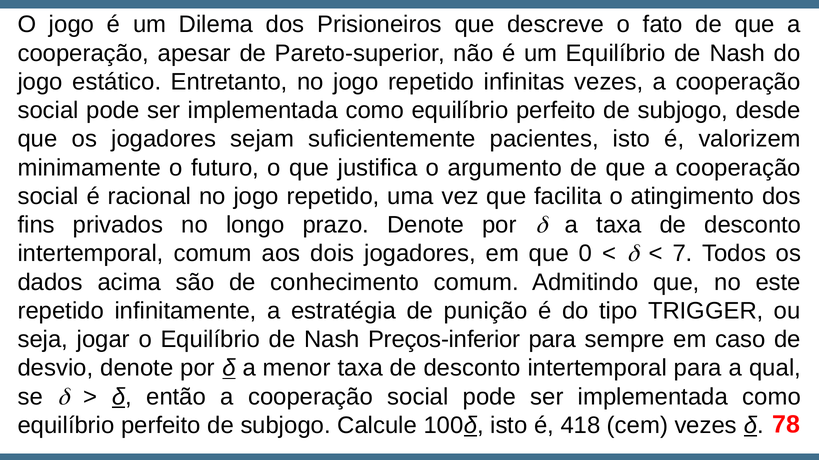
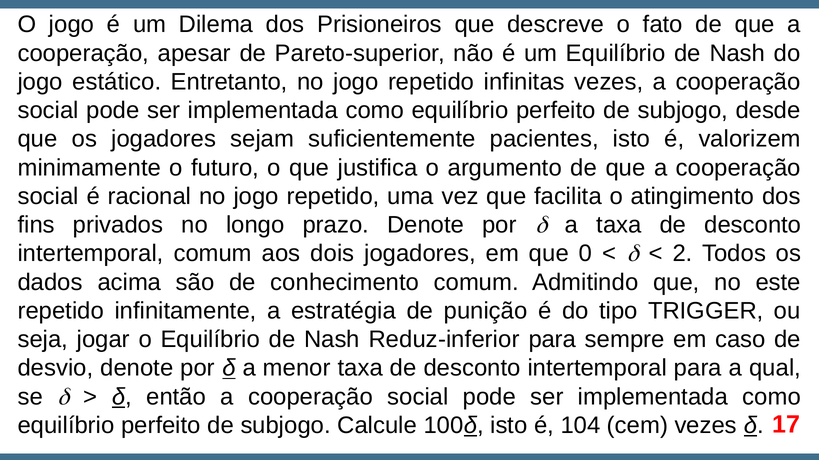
7: 7 -> 2
Preços-inferior: Preços-inferior -> Reduz-inferior
418: 418 -> 104
78: 78 -> 17
